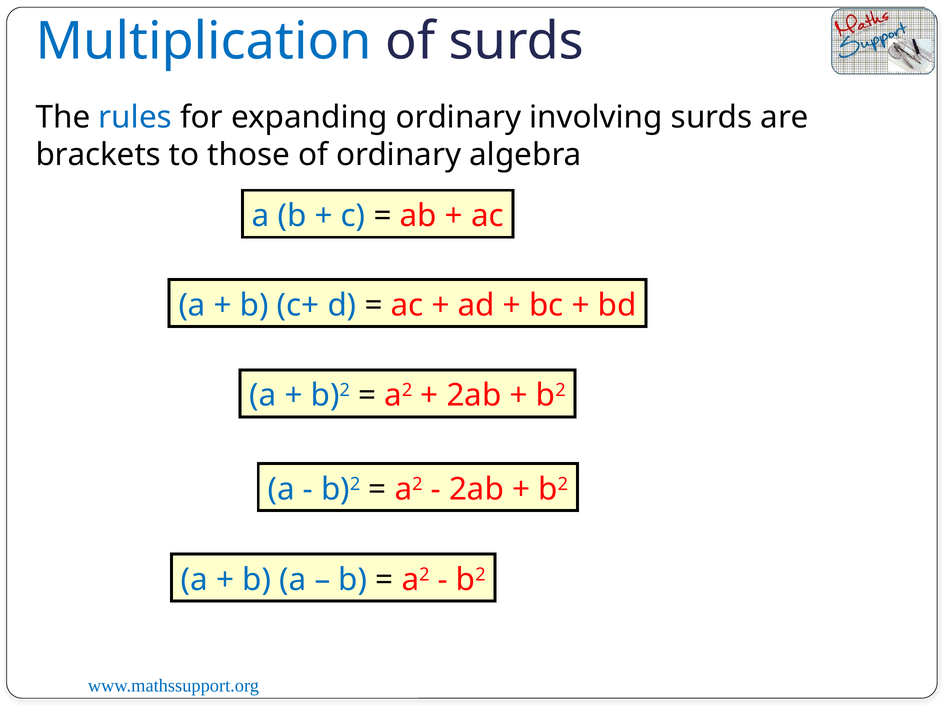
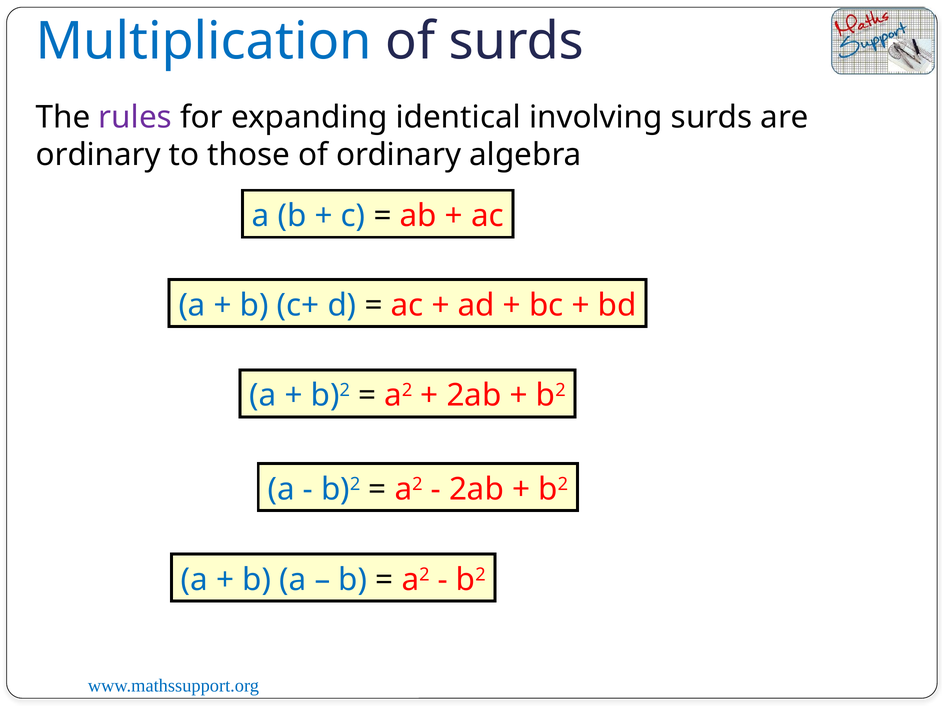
rules colour: blue -> purple
expanding ordinary: ordinary -> identical
brackets at (98, 155): brackets -> ordinary
